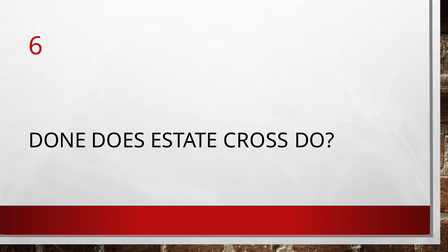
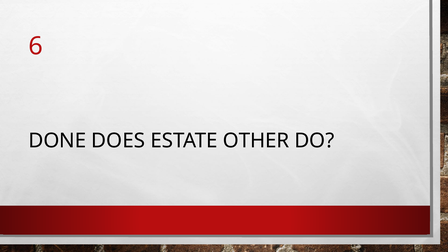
CROSS: CROSS -> OTHER
